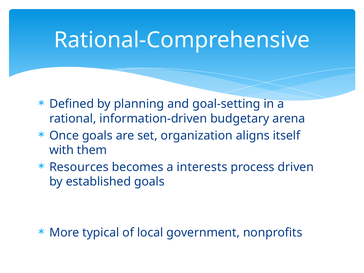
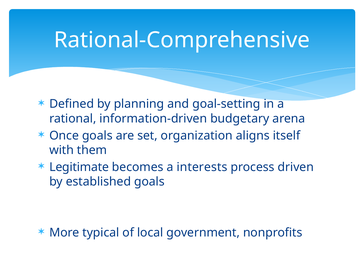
Resources: Resources -> Legitimate
